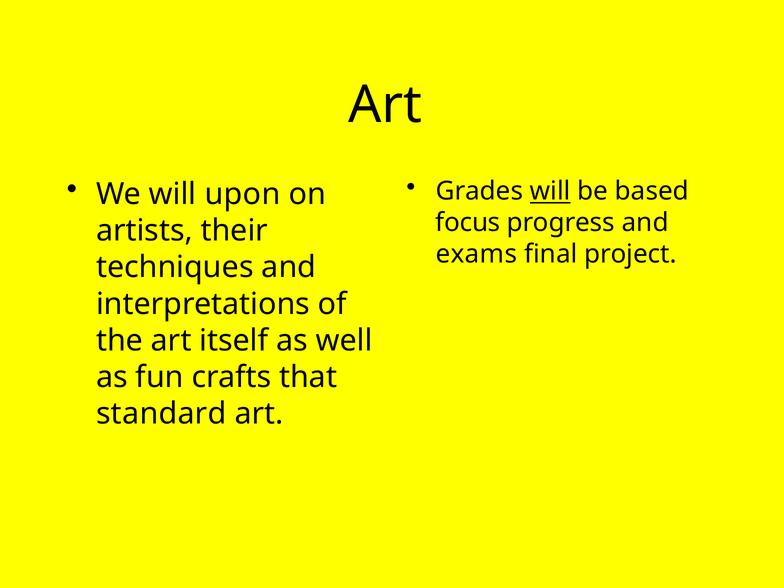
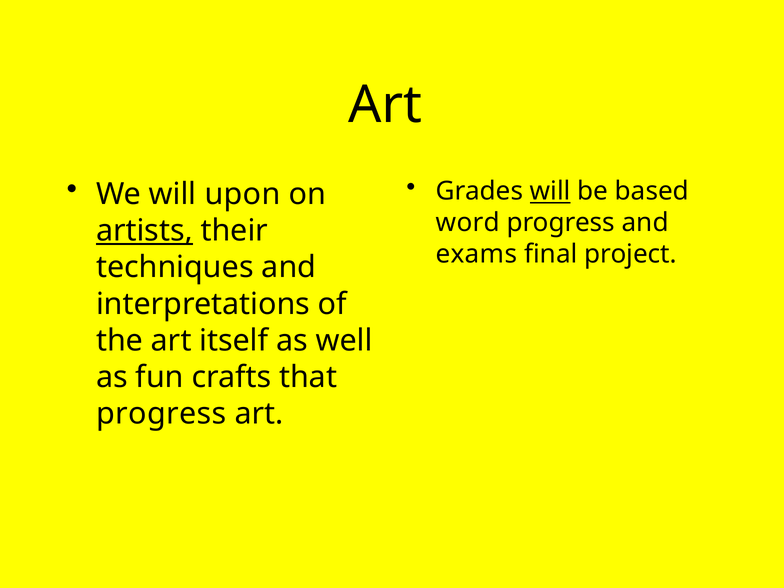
focus: focus -> word
artists underline: none -> present
standard at (161, 414): standard -> progress
